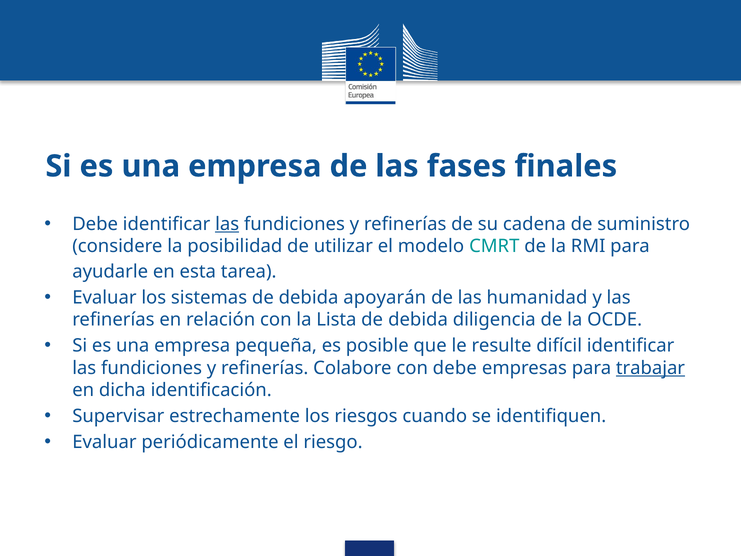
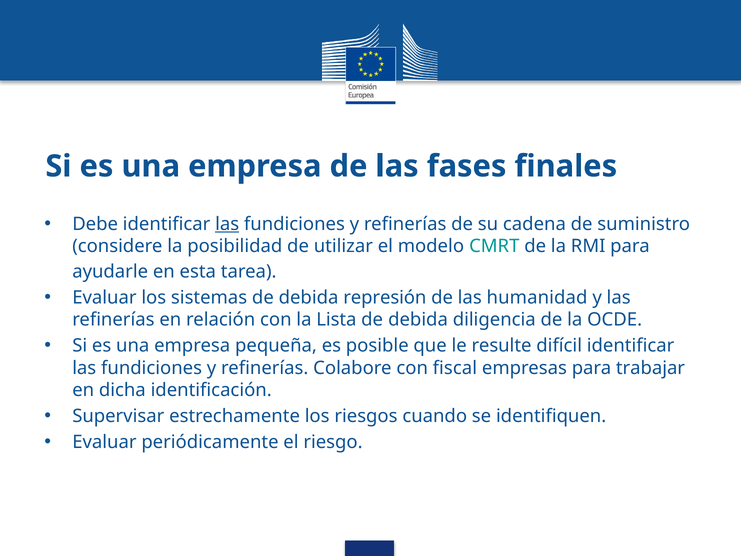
apoyarán: apoyarán -> represión
con debe: debe -> fiscal
trabajar underline: present -> none
